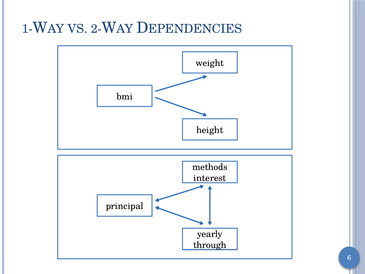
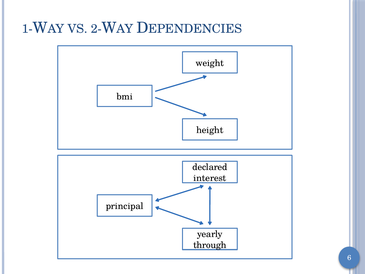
methods: methods -> declared
